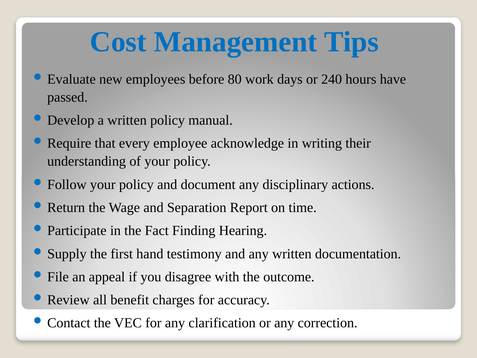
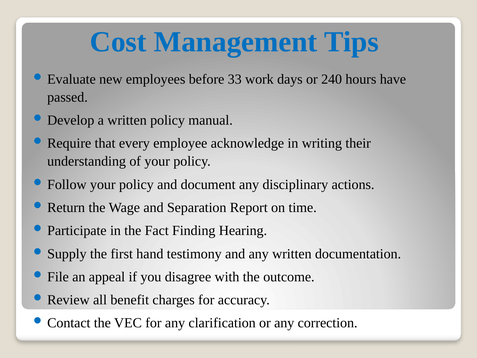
80: 80 -> 33
